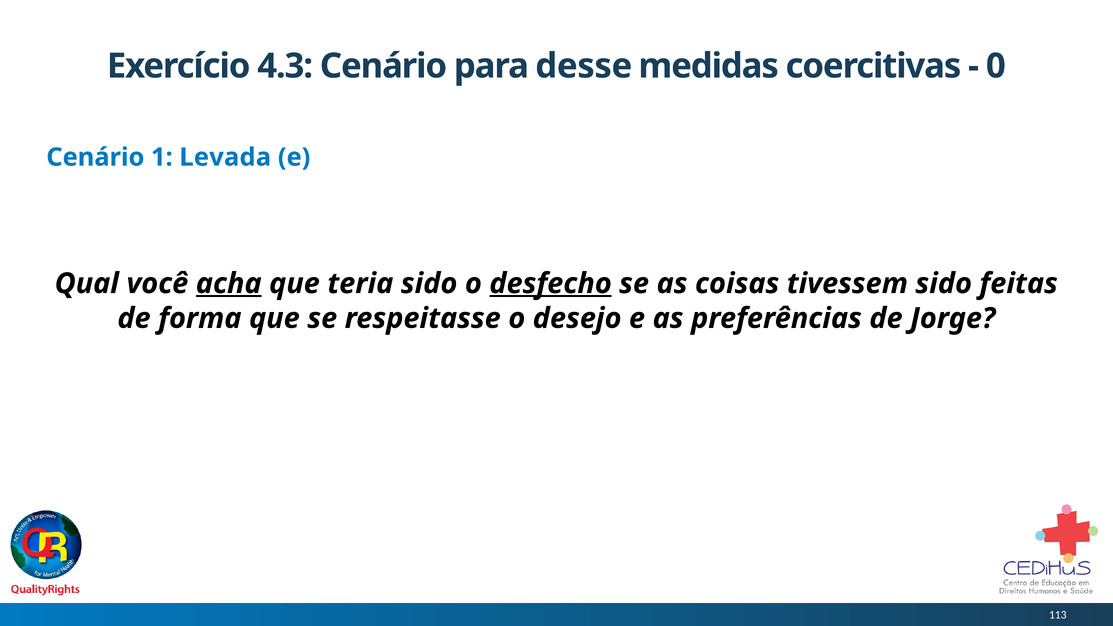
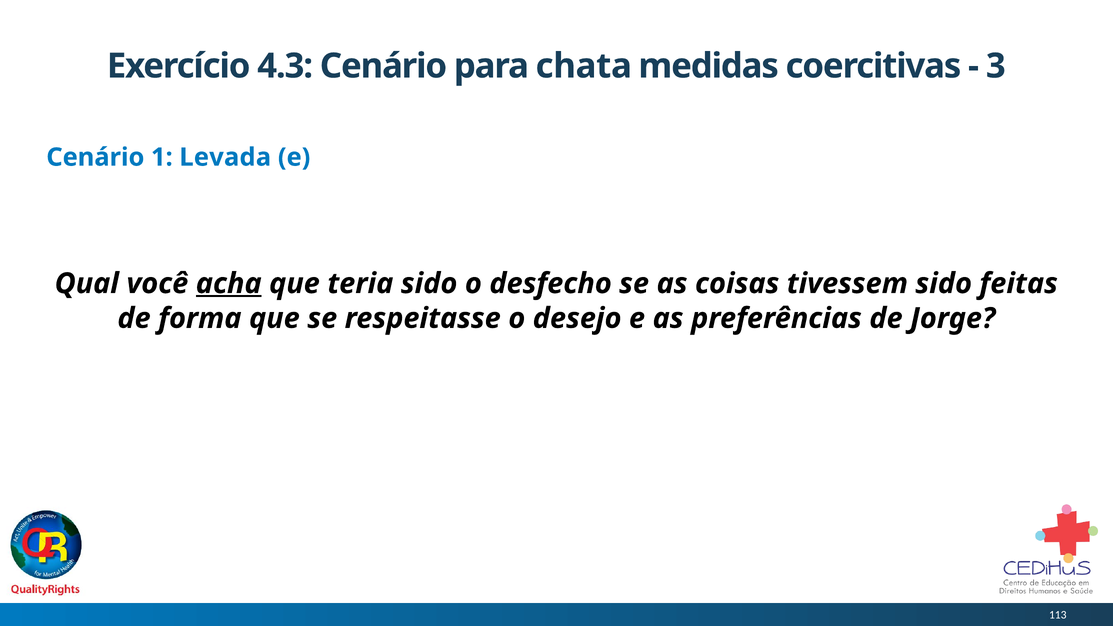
desse: desse -> chata
0: 0 -> 3
desfecho underline: present -> none
